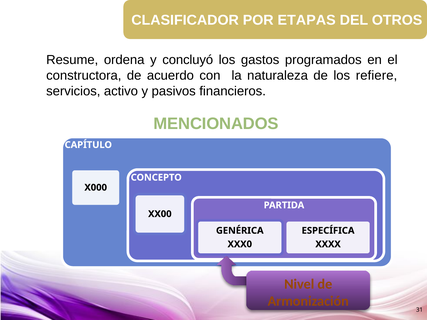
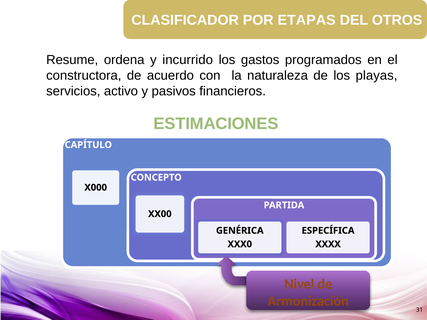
concluyó: concluyó -> incurrido
refiere: refiere -> playas
MENCIONADOS: MENCIONADOS -> ESTIMACIONES
